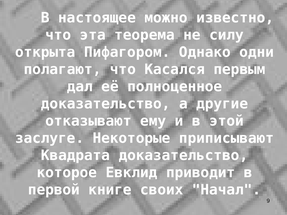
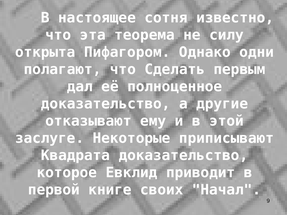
можно: можно -> сотня
Касался: Касался -> Сделать
